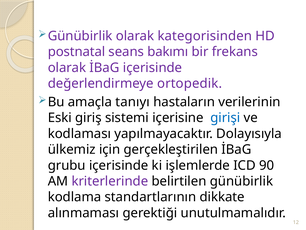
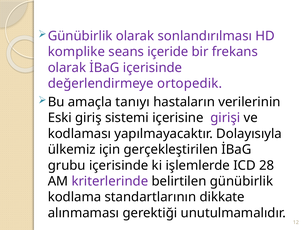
kategorisinden: kategorisinden -> sonlandırılması
postnatal: postnatal -> komplike
bakımı: bakımı -> içeride
girişi colour: blue -> purple
90: 90 -> 28
